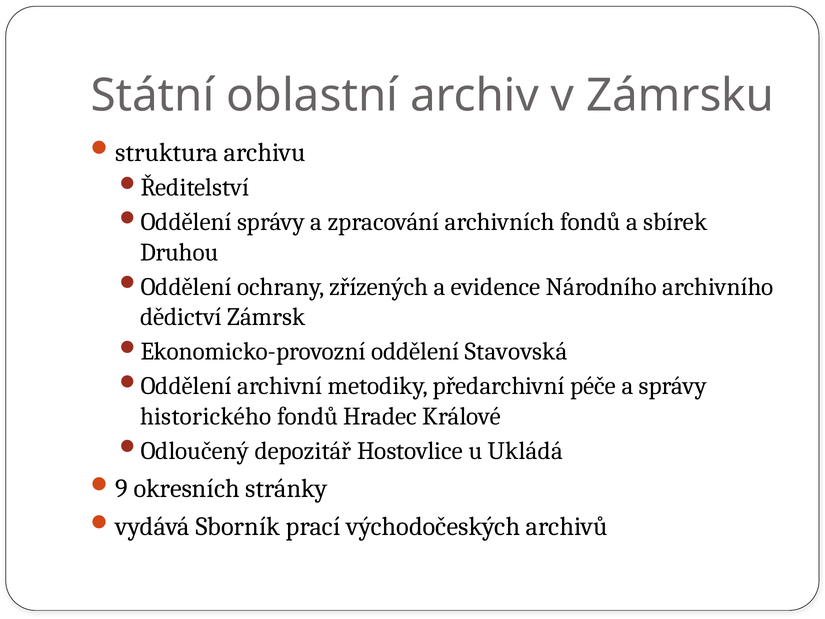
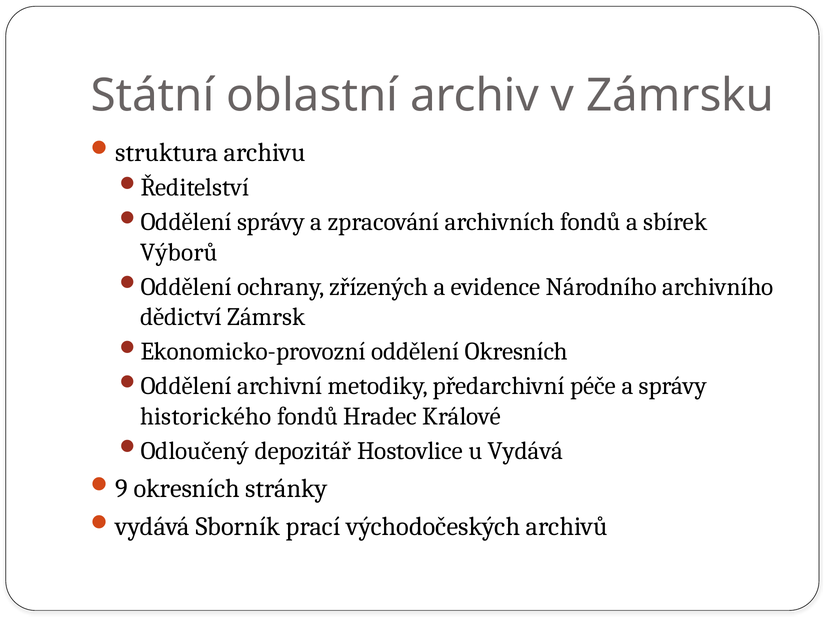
Druhou: Druhou -> Výborů
oddělení Stavovská: Stavovská -> Okresních
Ukládá: Ukládá -> Vydává
